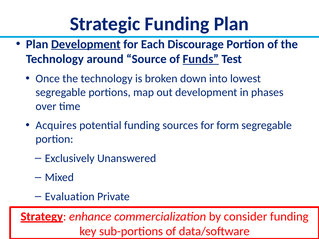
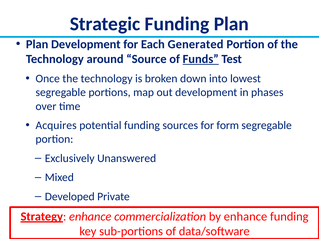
Development at (86, 44) underline: present -> none
Discourage: Discourage -> Generated
Evaluation: Evaluation -> Developed
by consider: consider -> enhance
